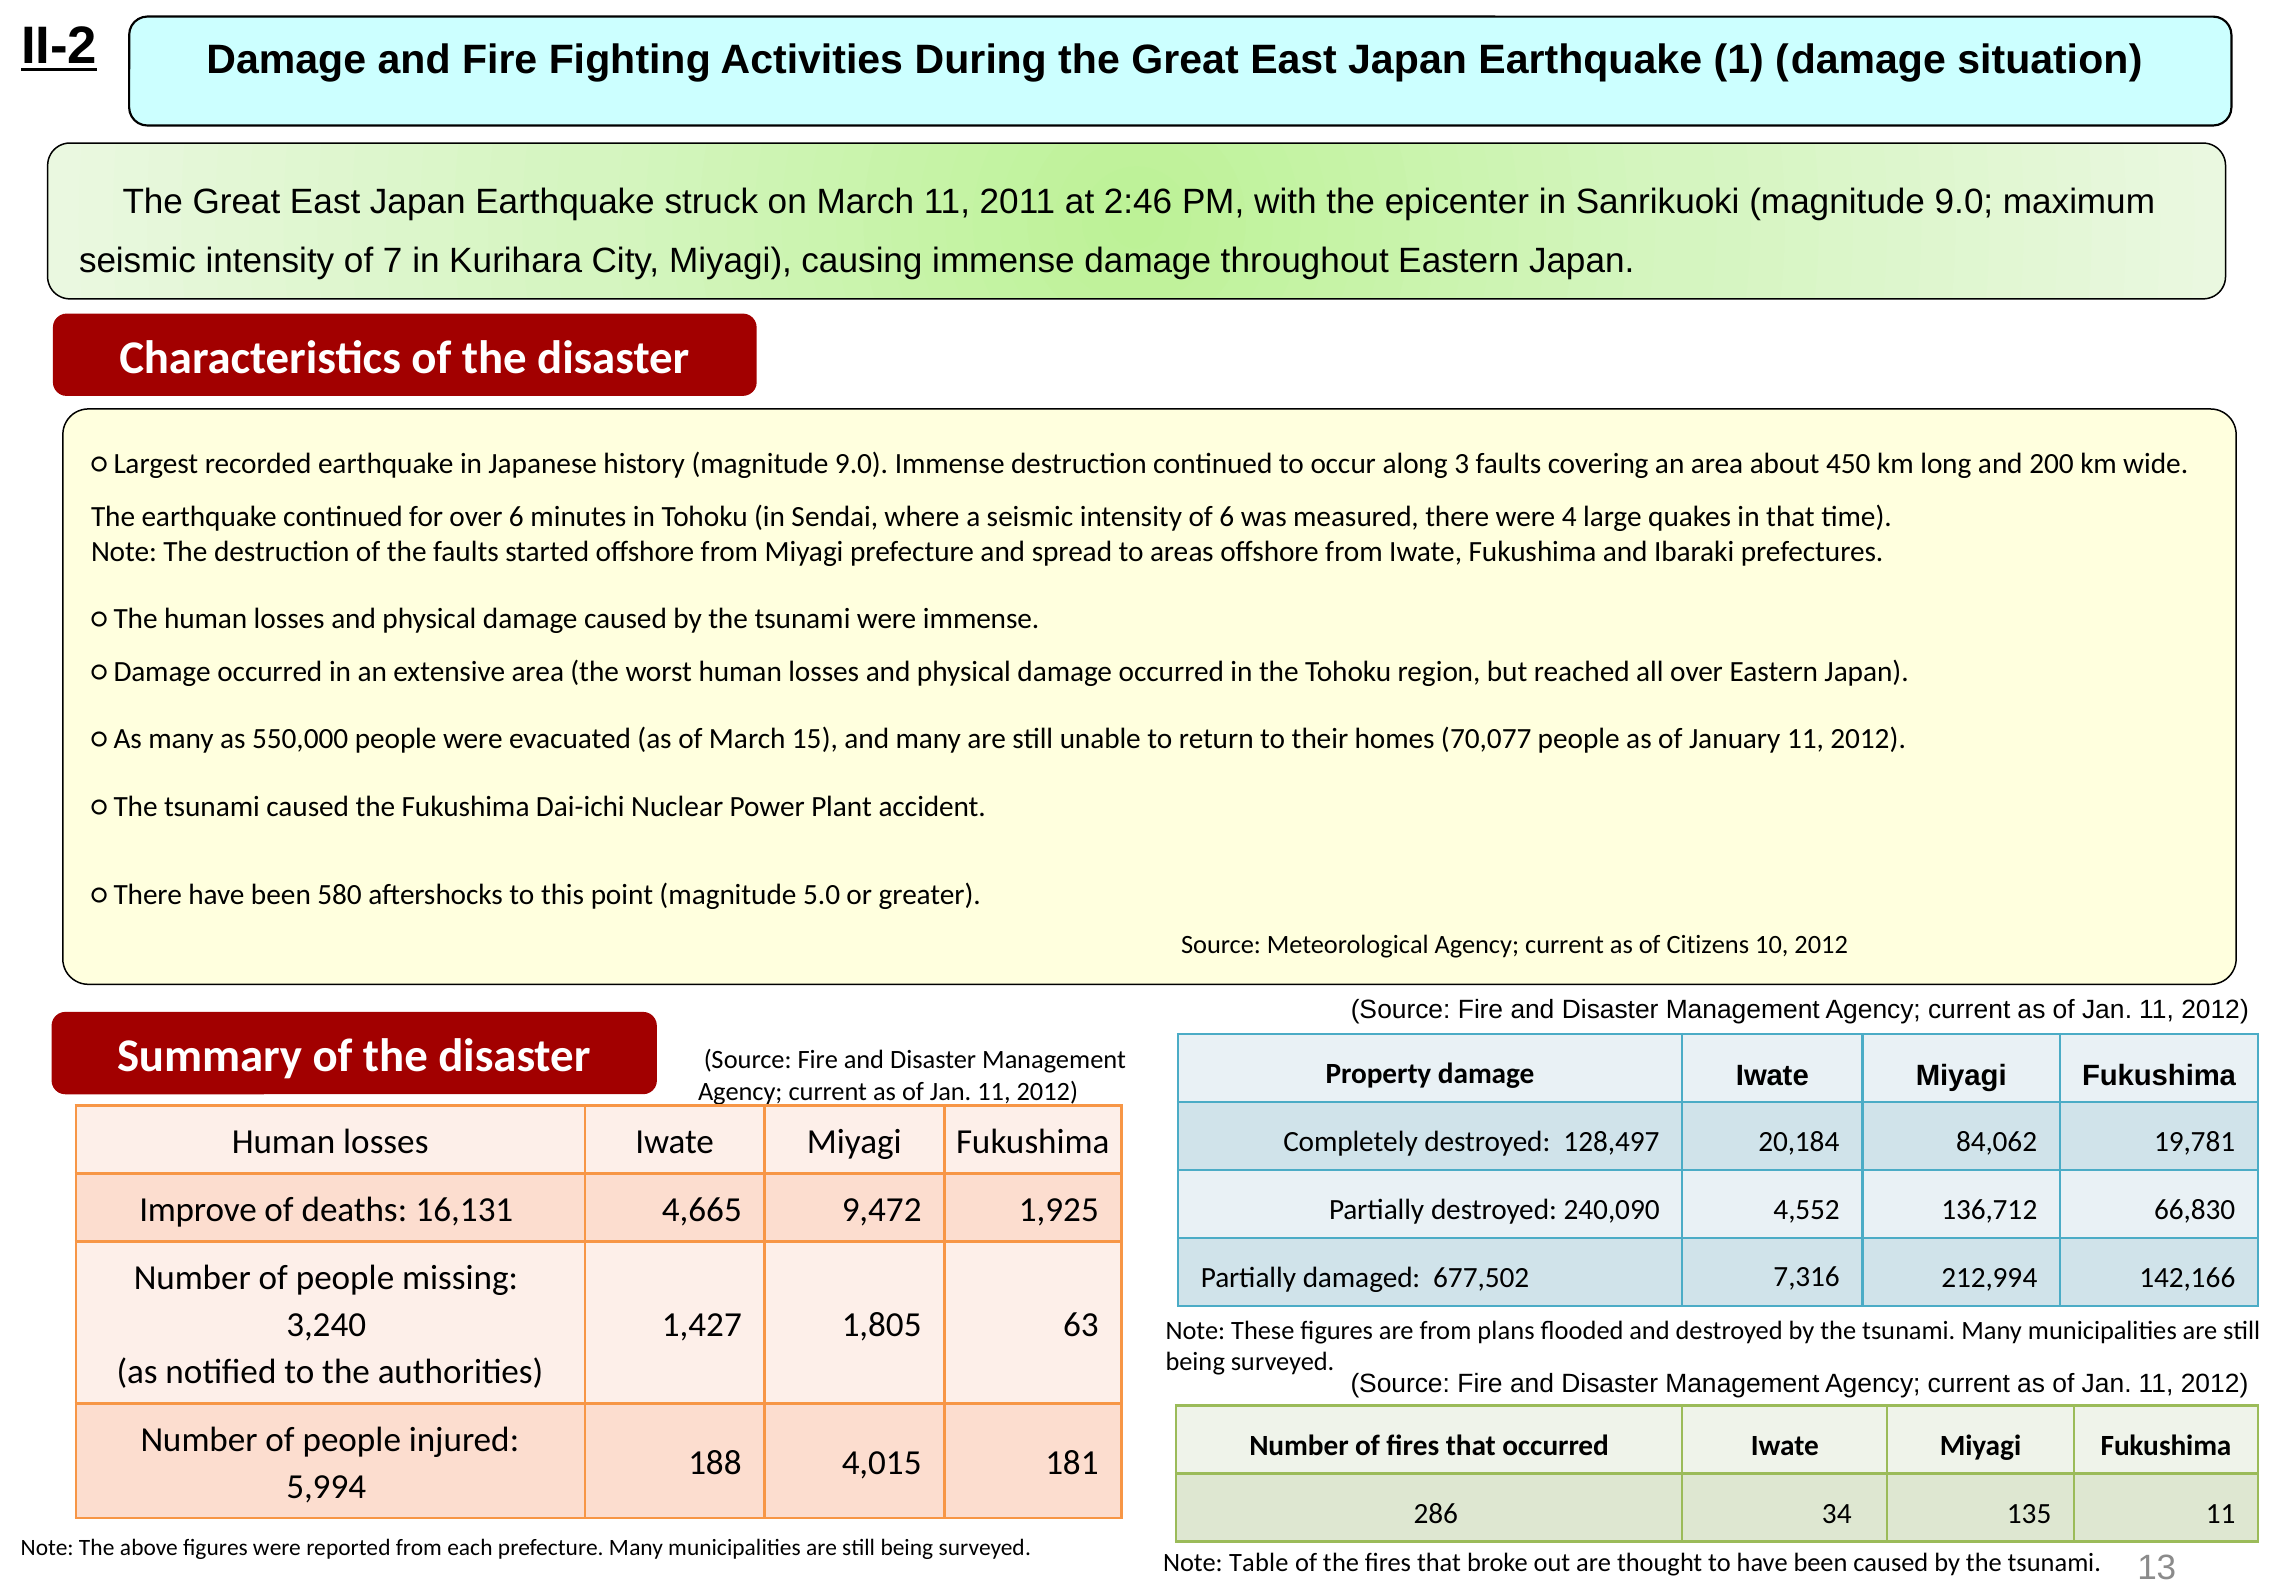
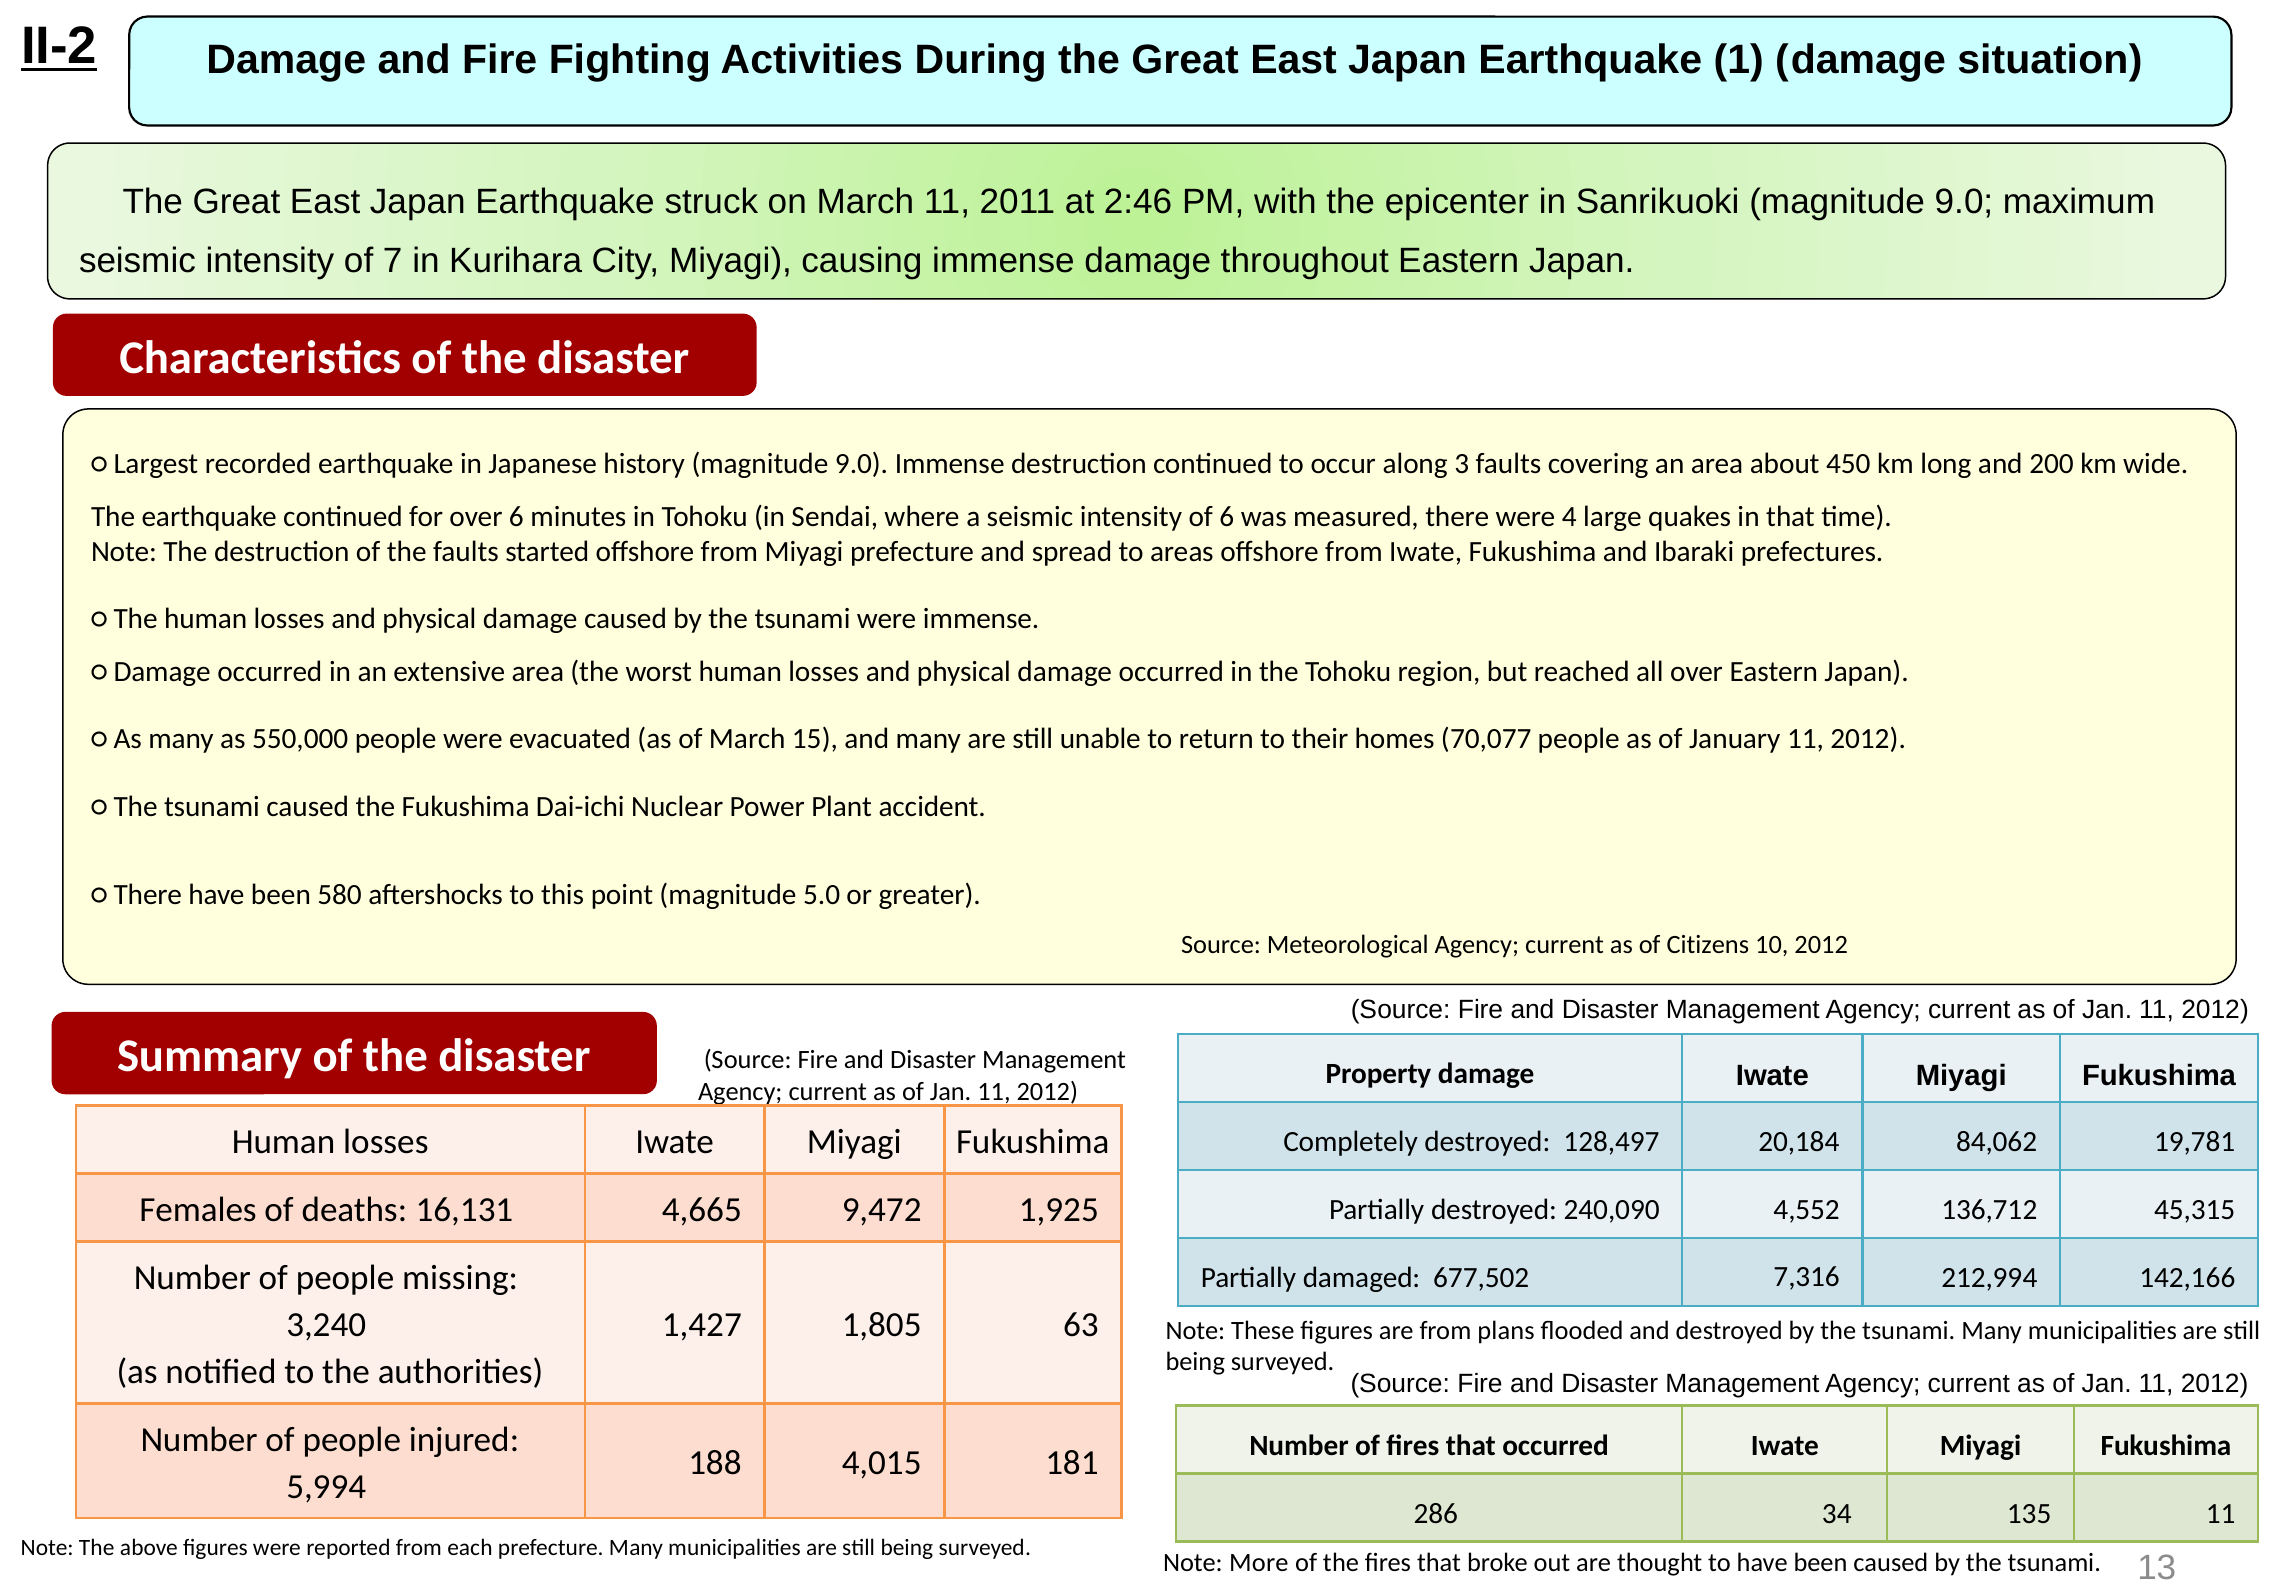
Improve: Improve -> Females
66,830: 66,830 -> 45,315
Table: Table -> More
